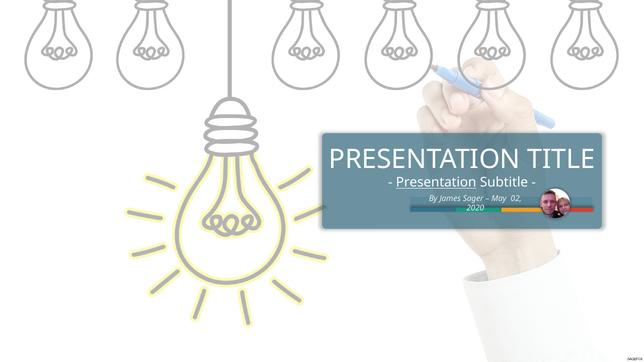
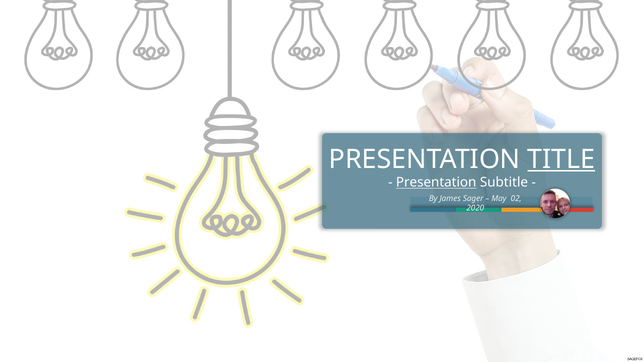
TITLE underline: none -> present
